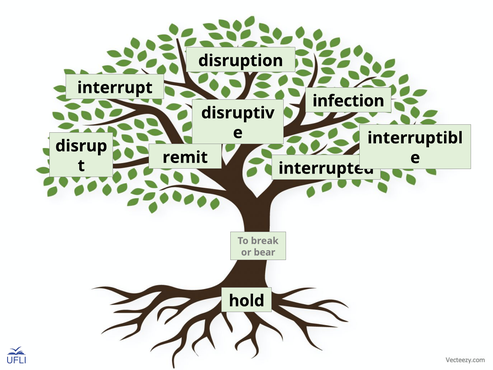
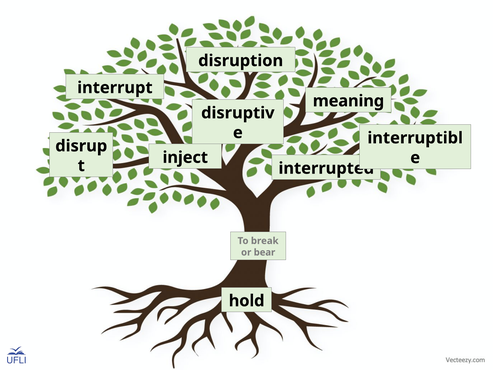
infection: infection -> meaning
remit: remit -> inject
